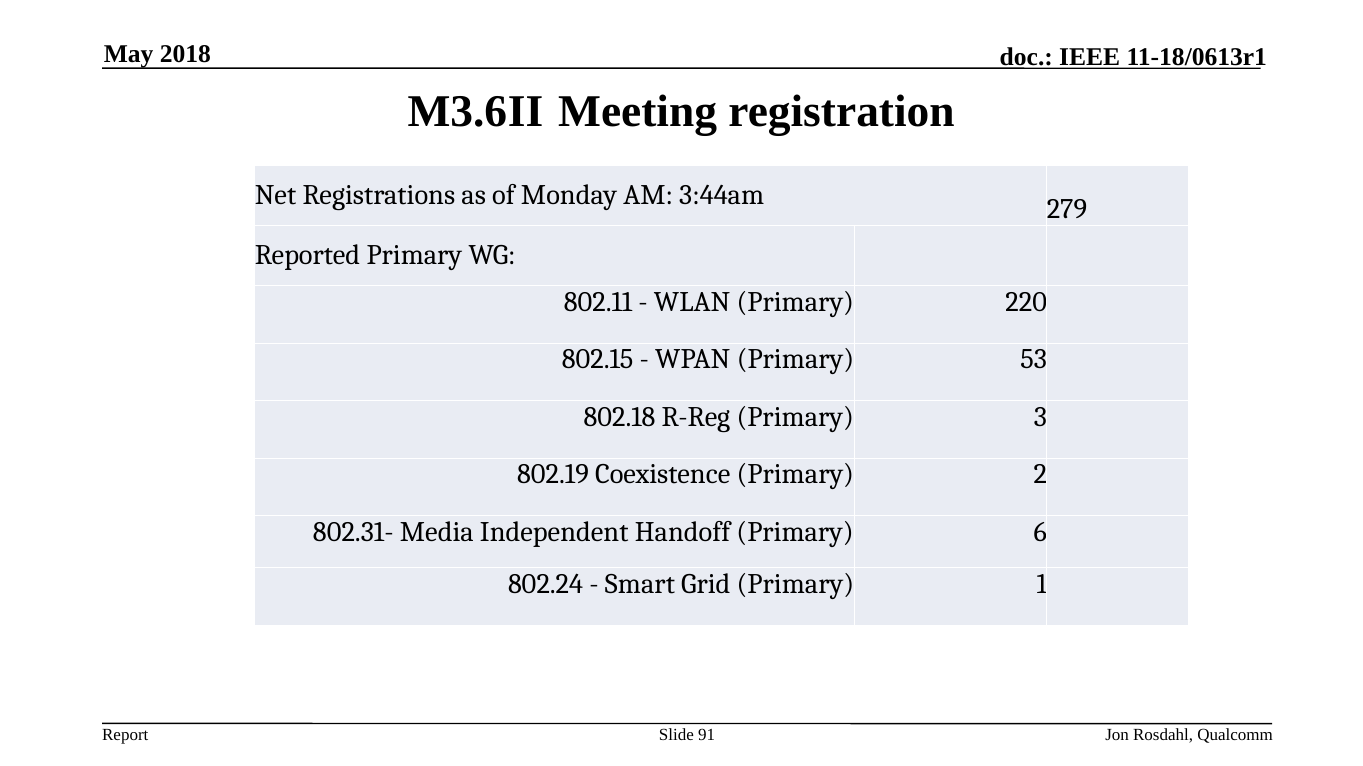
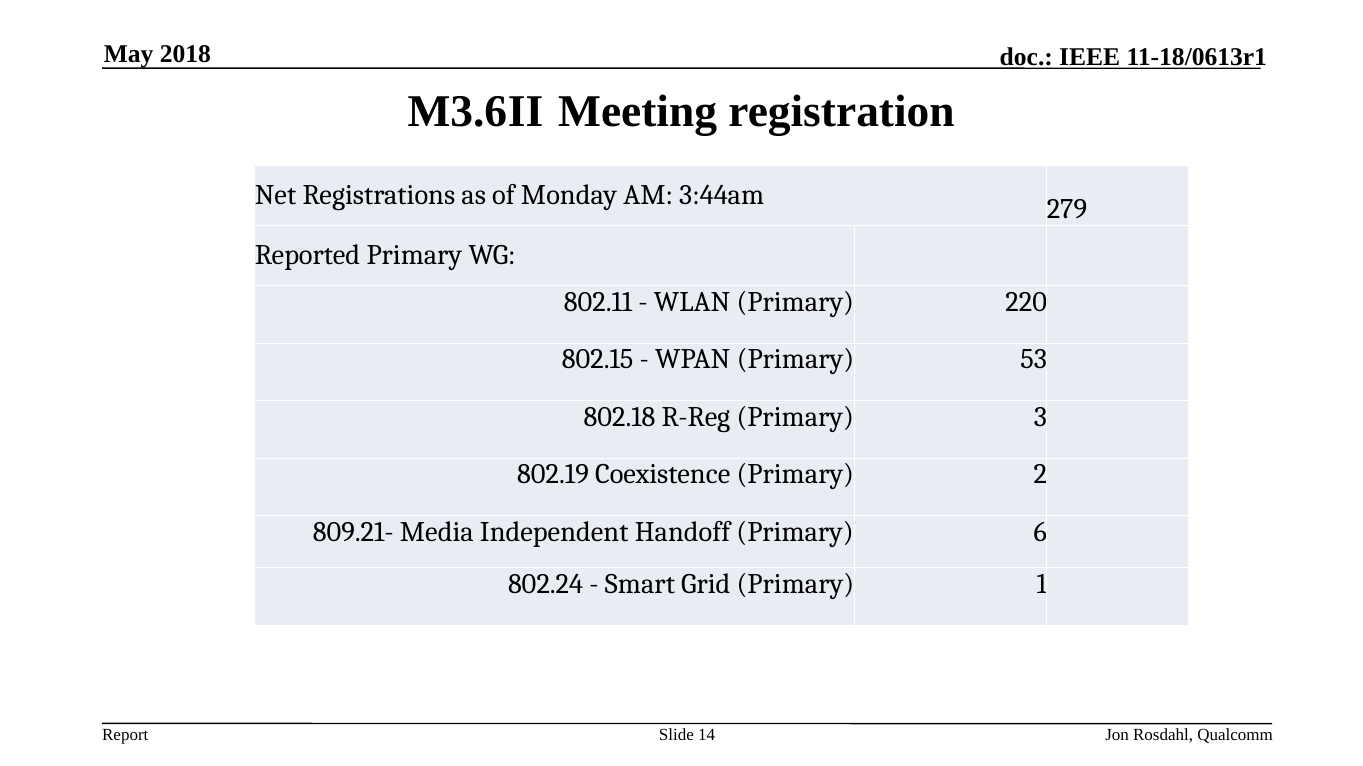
802.31-: 802.31- -> 809.21-
91: 91 -> 14
